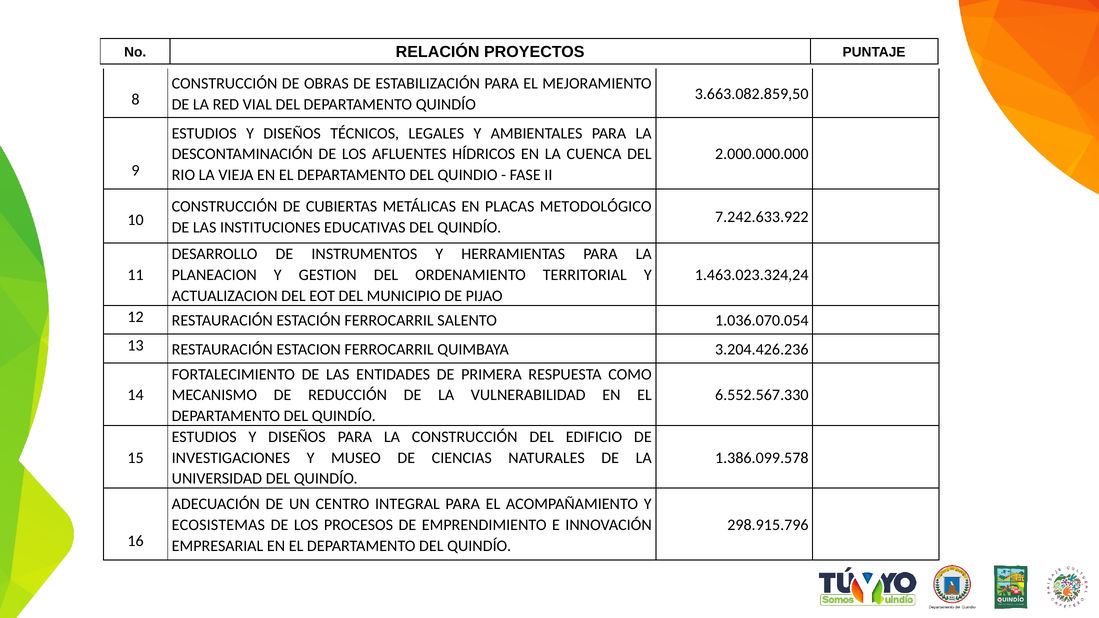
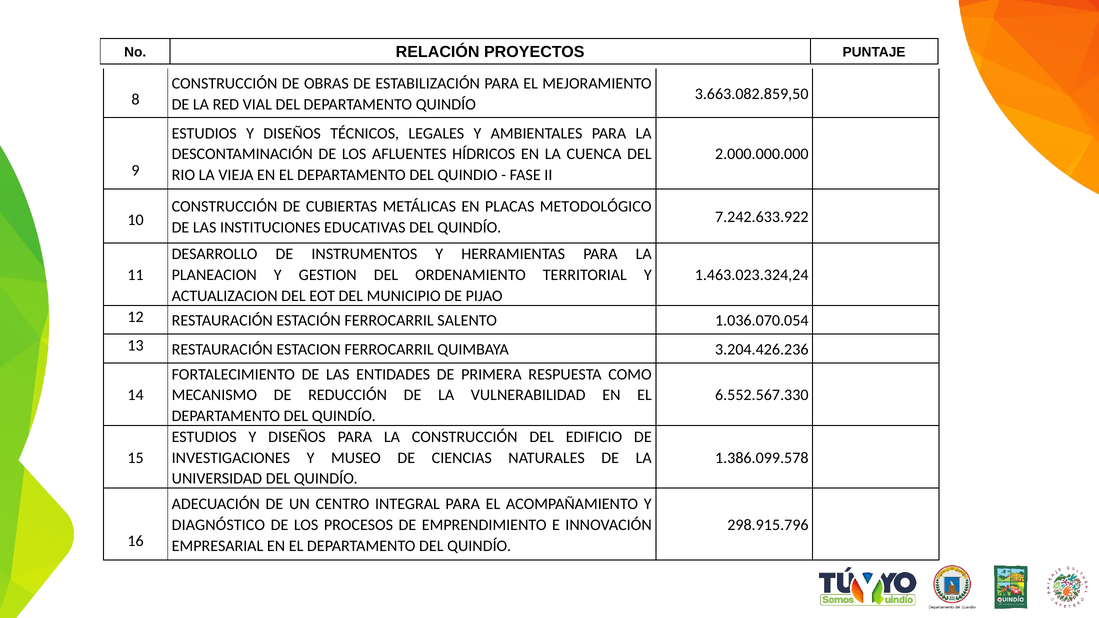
ECOSISTEMAS: ECOSISTEMAS -> DIAGNÓSTICO
